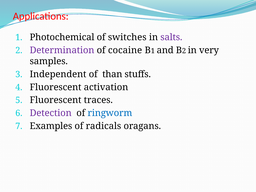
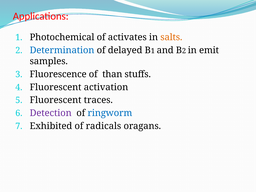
switches: switches -> activates
salts colour: purple -> orange
Determination colour: purple -> blue
cocaine: cocaine -> delayed
very: very -> emit
Independent: Independent -> Fluorescence
Examples: Examples -> Exhibited
